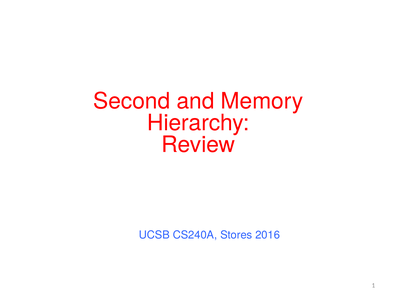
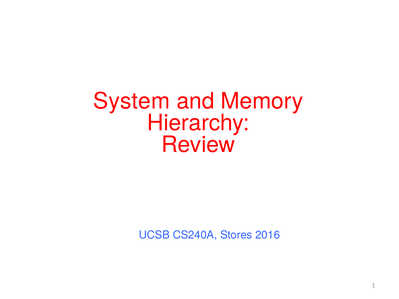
Second: Second -> System
